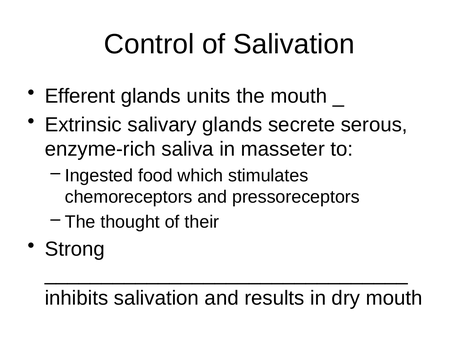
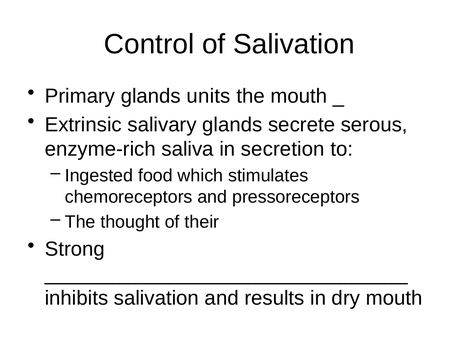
Efferent: Efferent -> Primary
masseter: masseter -> secretion
